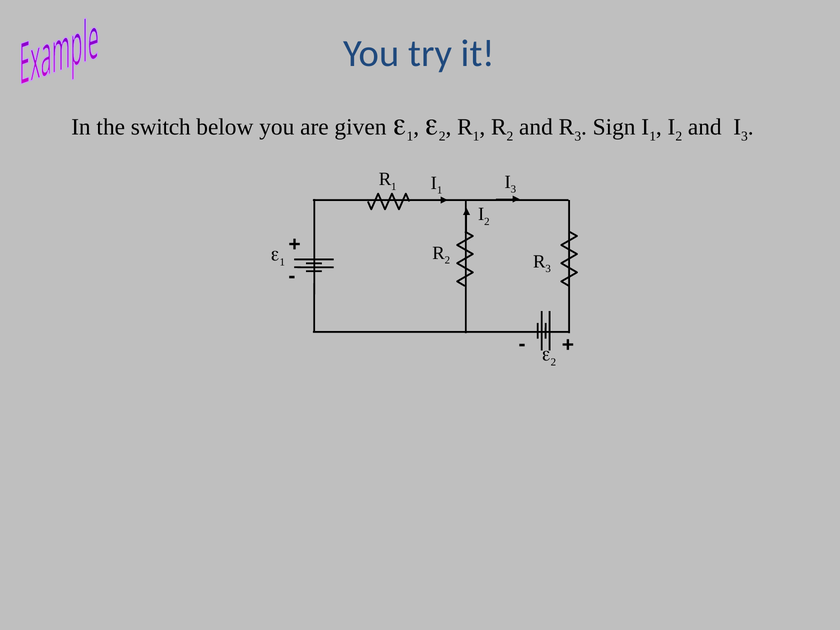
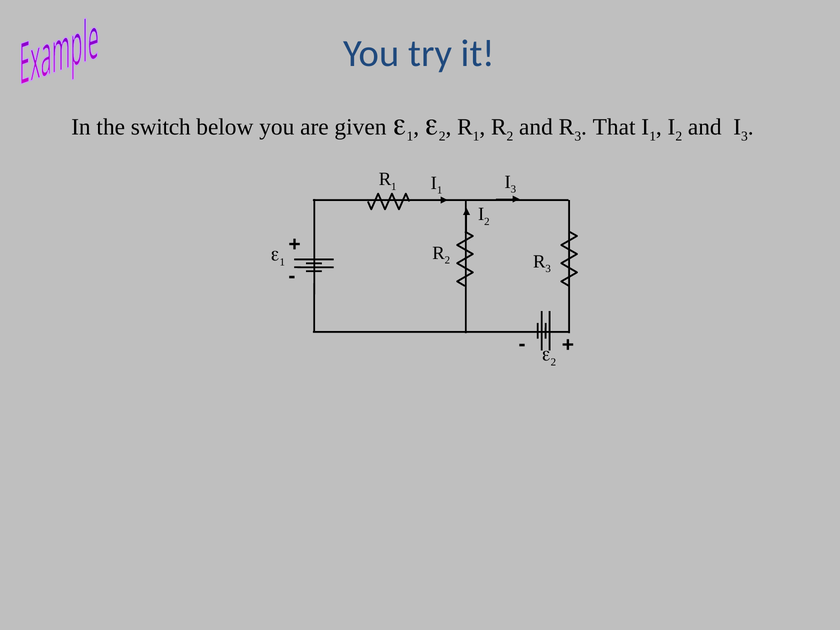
Sign: Sign -> That
